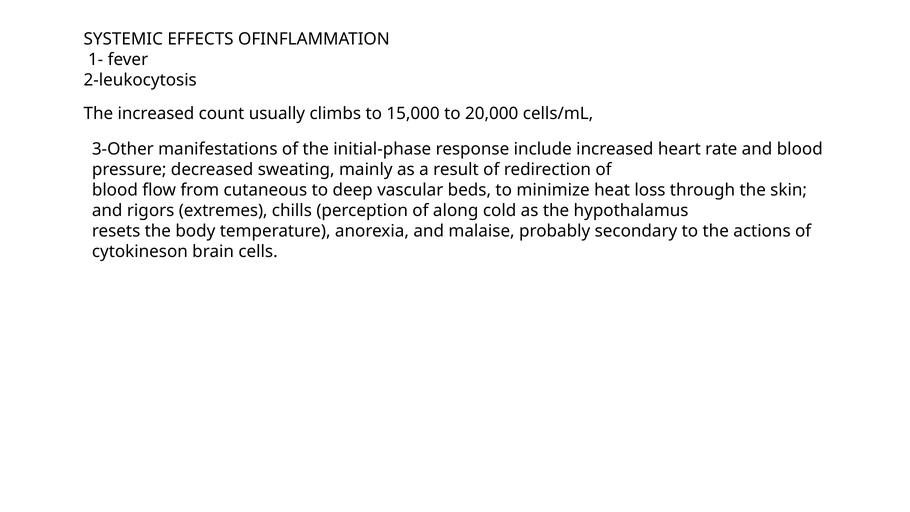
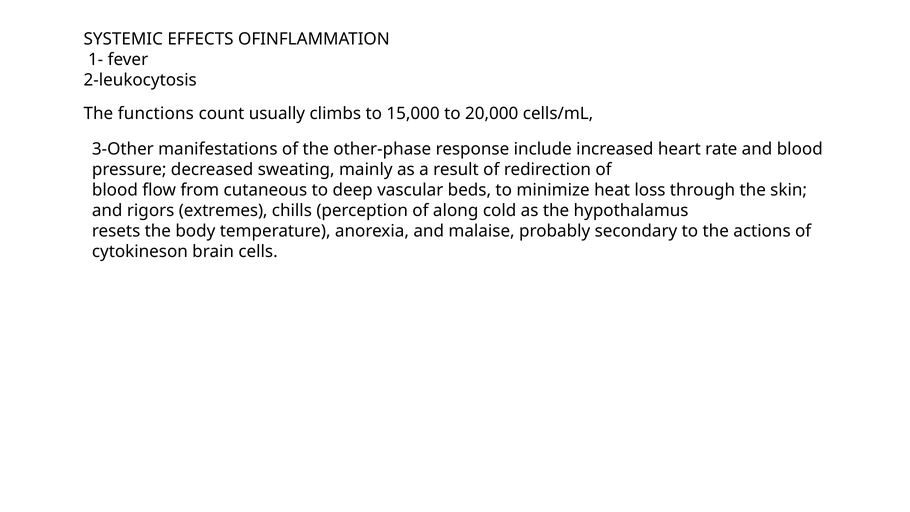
The increased: increased -> functions
initial-phase: initial-phase -> other-phase
